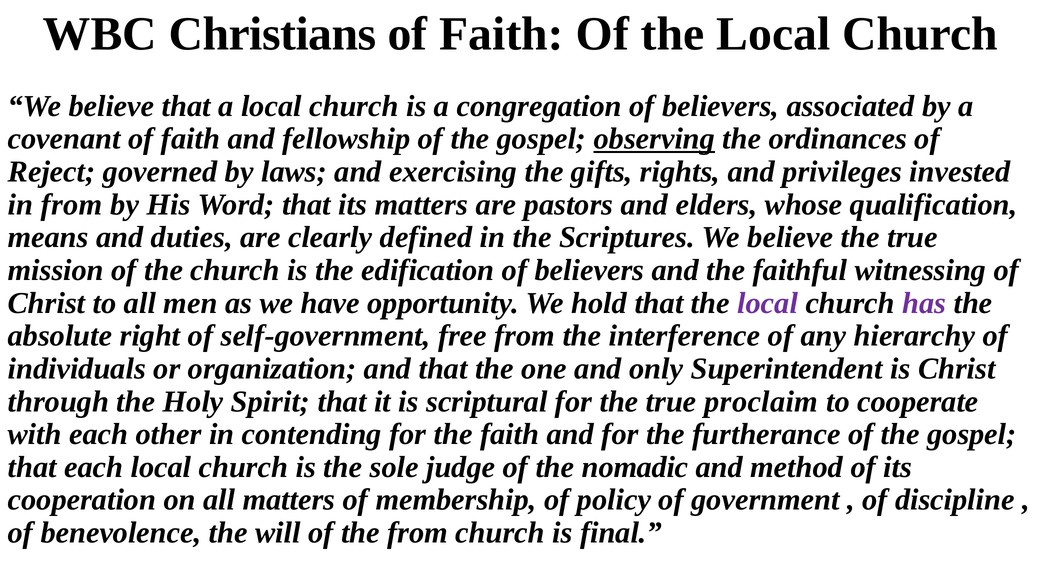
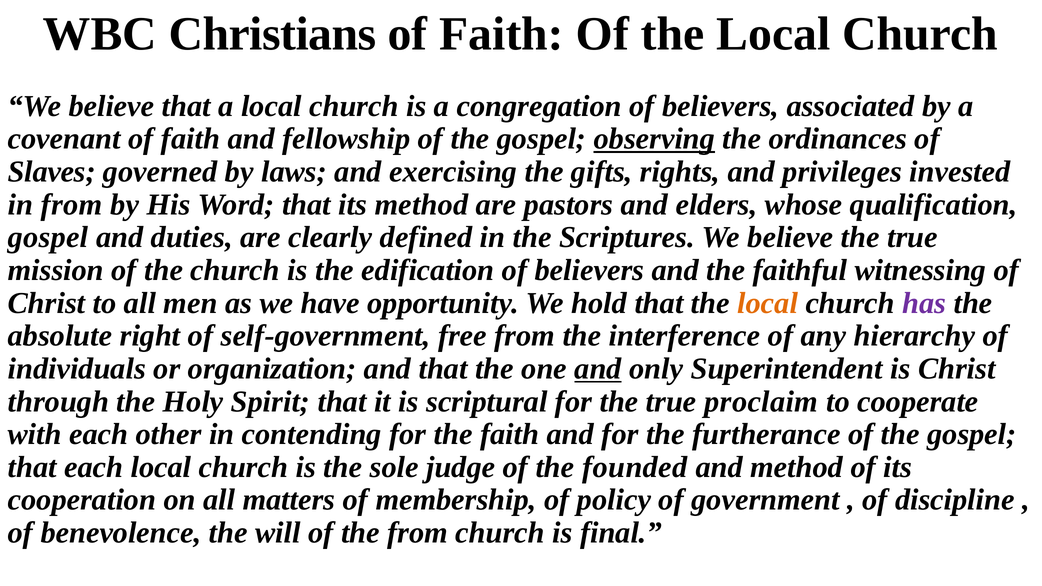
Reject: Reject -> Slaves
its matters: matters -> method
means at (48, 237): means -> gospel
local at (768, 303) colour: purple -> orange
and at (598, 369) underline: none -> present
nomadic: nomadic -> founded
